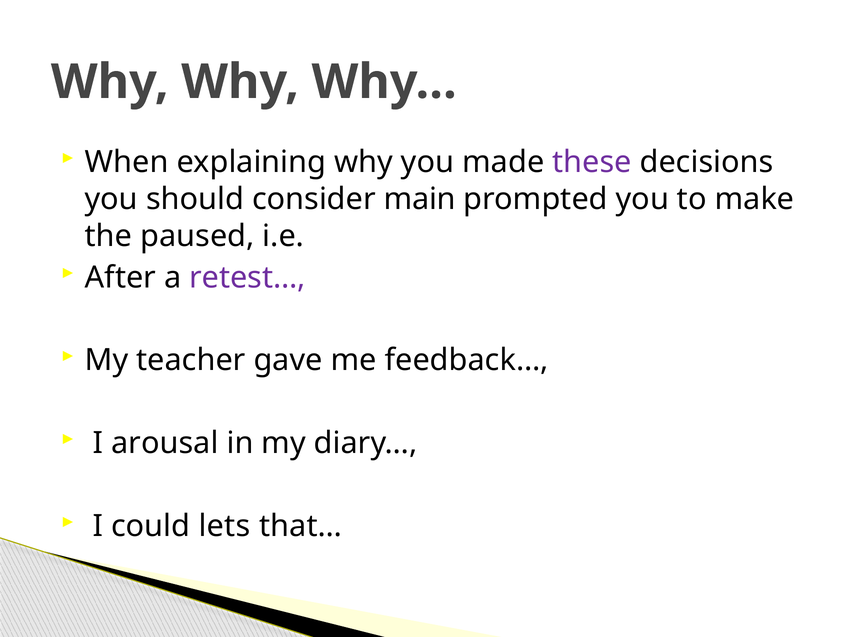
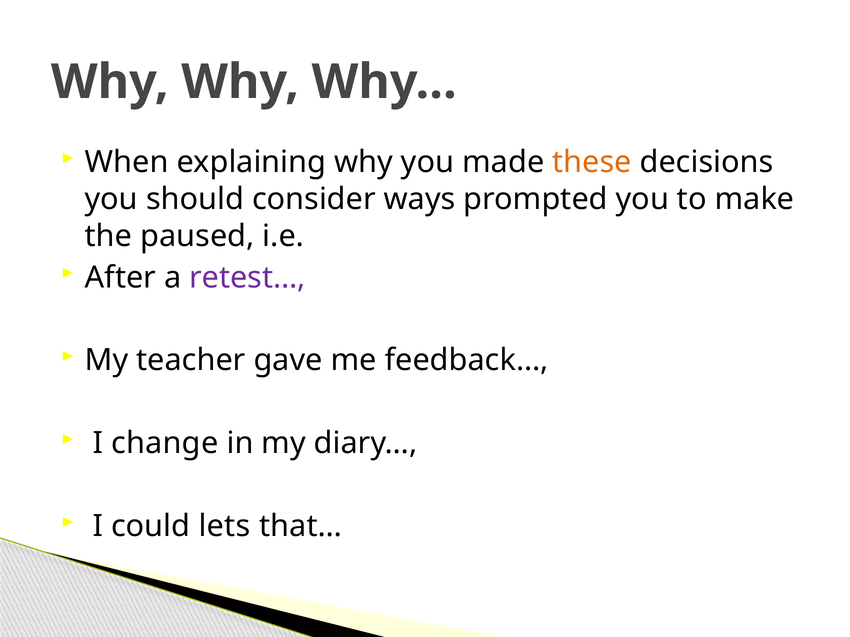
these colour: purple -> orange
main: main -> ways
arousal: arousal -> change
